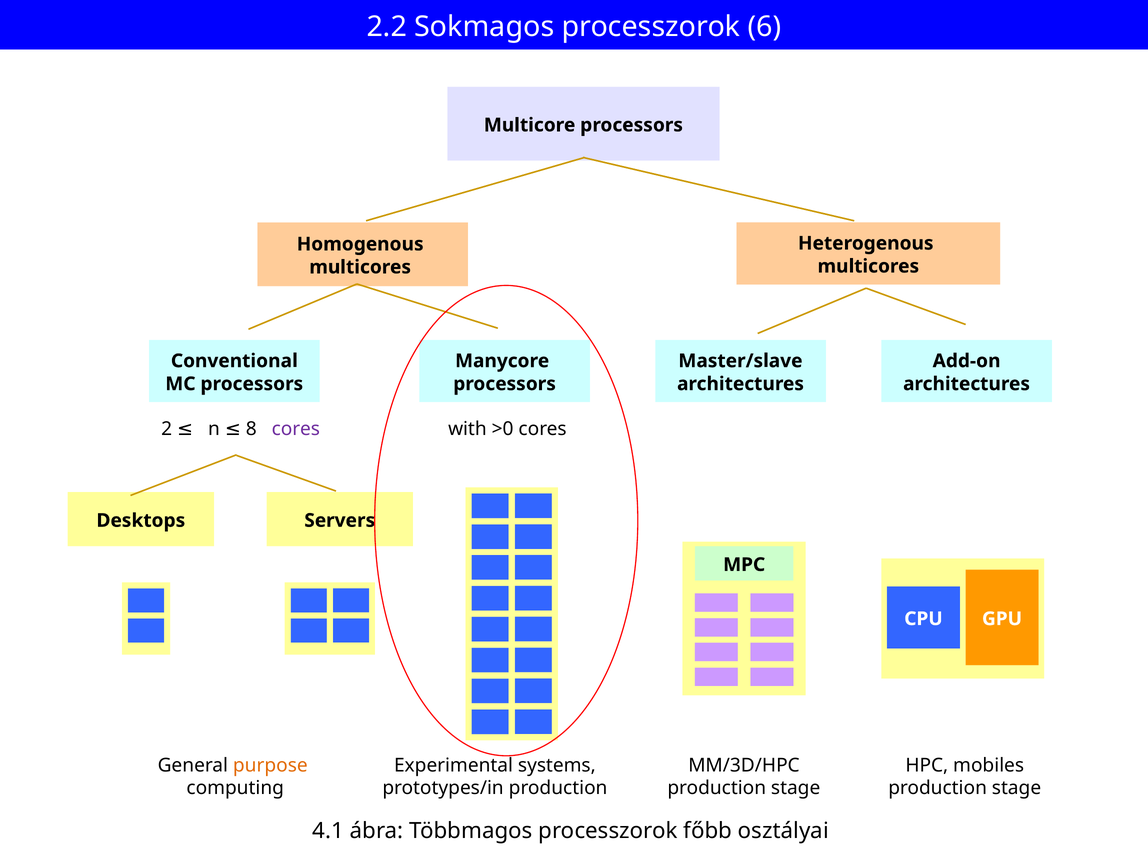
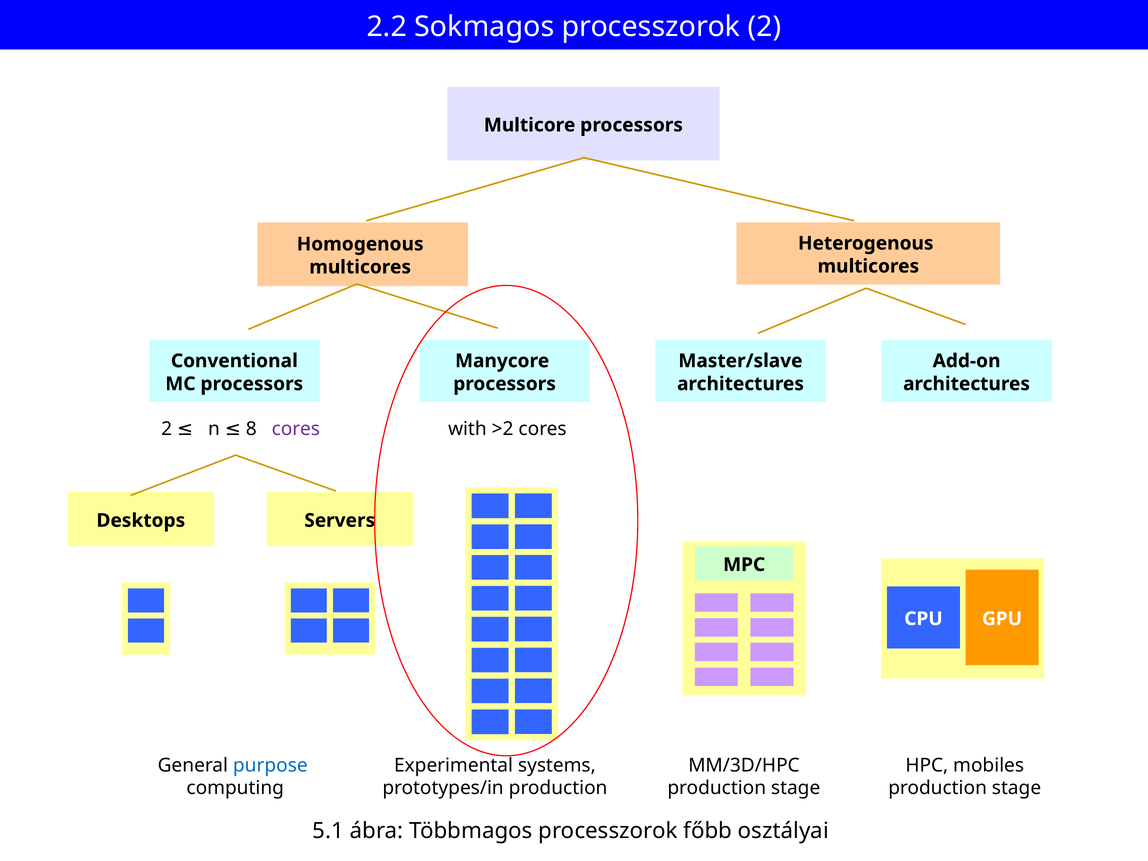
processzorok 6: 6 -> 2
>0: >0 -> >2
purpose colour: orange -> blue
4.1: 4.1 -> 5.1
